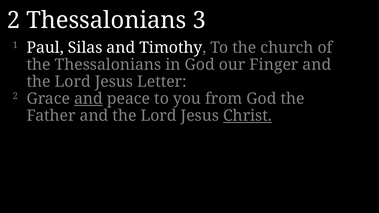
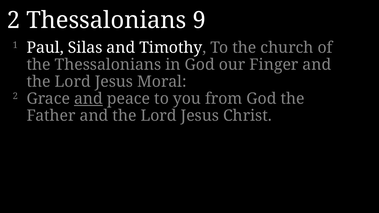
3: 3 -> 9
Letter: Letter -> Moral
Christ underline: present -> none
